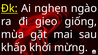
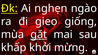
gặt underline: none -> present
